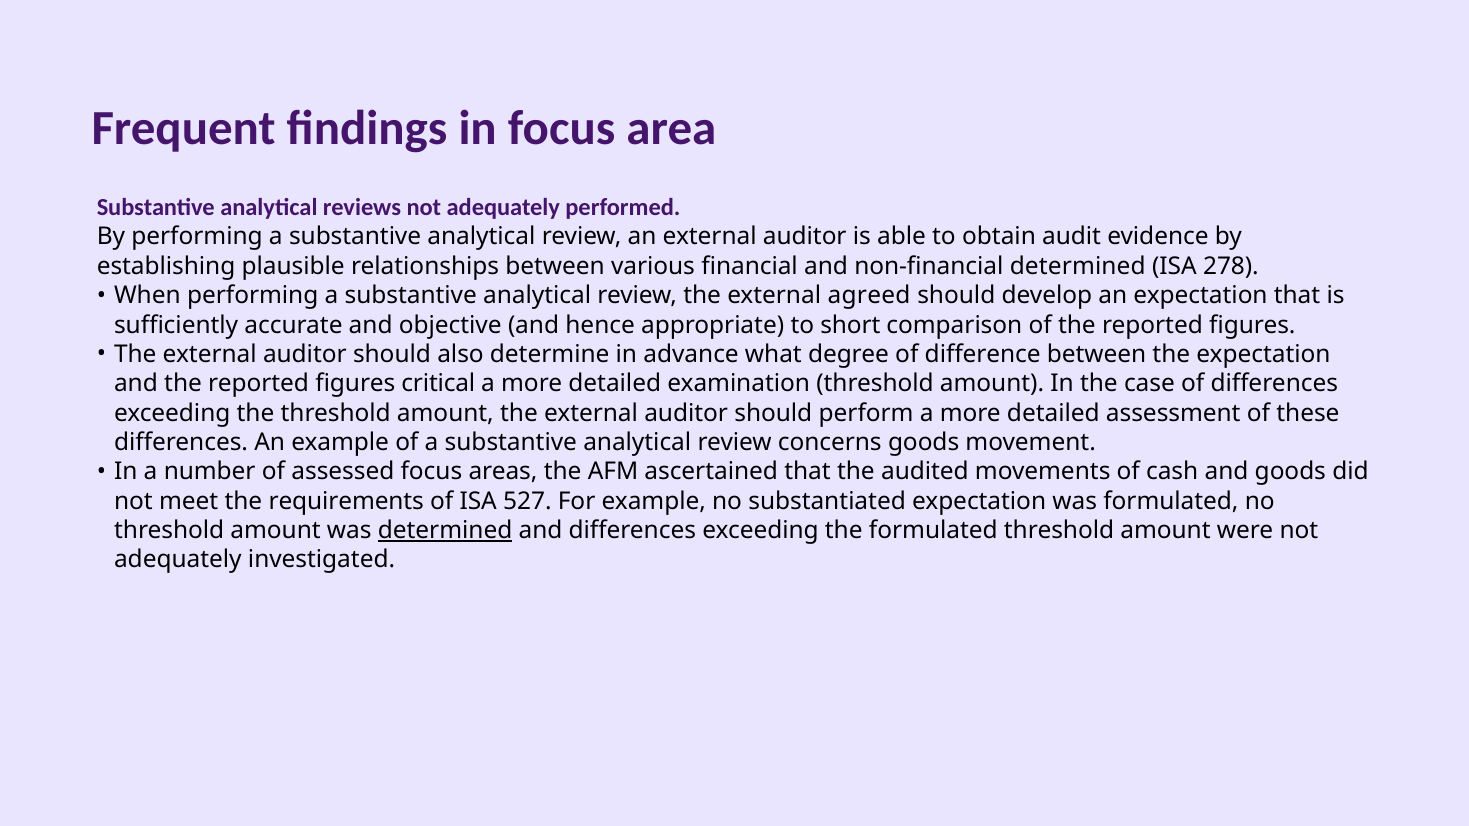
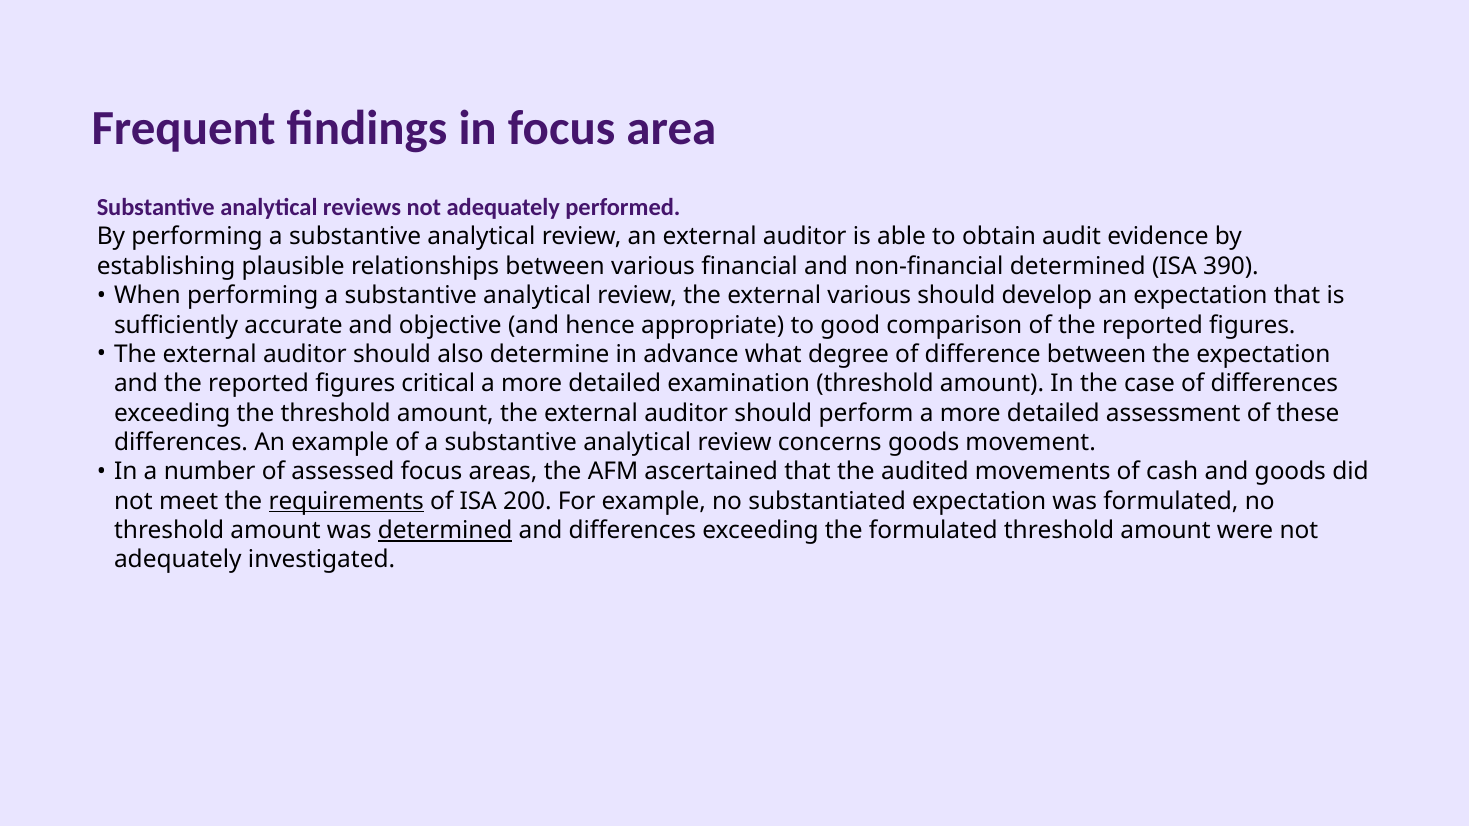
278: 278 -> 390
external agreed: agreed -> various
short: short -> good
requirements underline: none -> present
527: 527 -> 200
